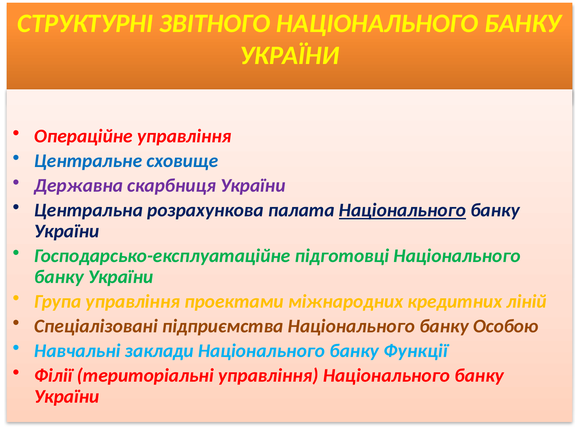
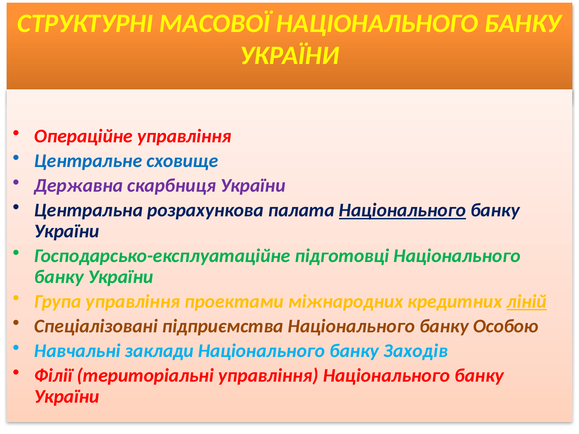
ЗВІТНОГО: ЗВІТНОГО -> МАСОВОЇ
ліній underline: none -> present
Функції: Функції -> Заходів
